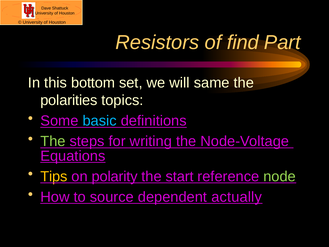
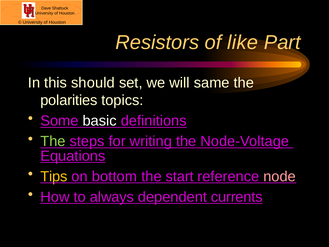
find: find -> like
bottom: bottom -> should
basic colour: light blue -> white
polarity: polarity -> bottom
node colour: light green -> pink
source: source -> always
actually: actually -> currents
